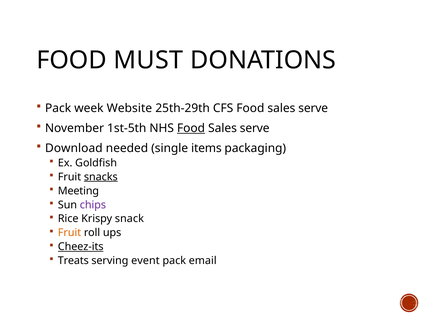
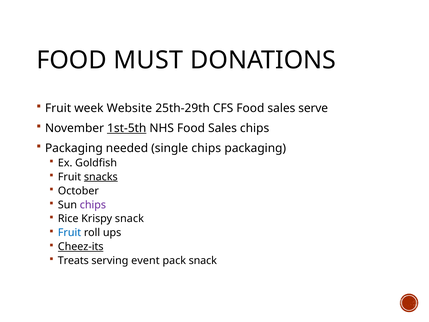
Pack at (58, 108): Pack -> Fruit
1st-5th underline: none -> present
Food at (191, 128) underline: present -> none
serve at (255, 128): serve -> chips
Download at (74, 148): Download -> Packaging
single items: items -> chips
Meeting: Meeting -> October
Fruit at (70, 233) colour: orange -> blue
pack email: email -> snack
